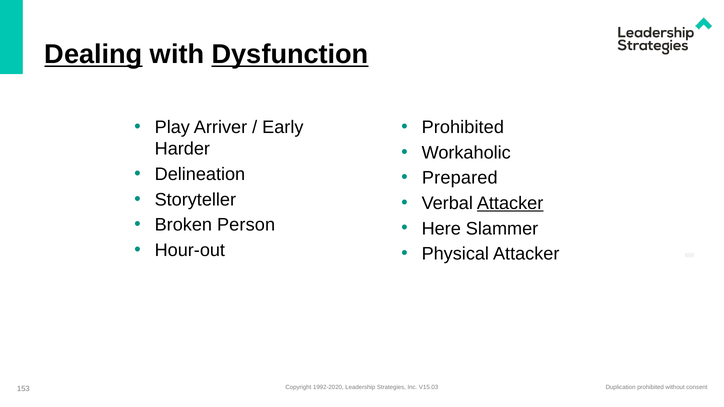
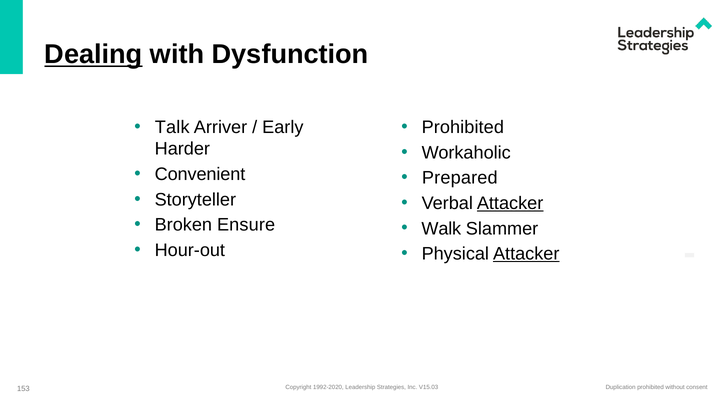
Dysfunction underline: present -> none
Play: Play -> Talk
Delineation: Delineation -> Convenient
Person: Person -> Ensure
Here: Here -> Walk
Attacker at (526, 254) underline: none -> present
